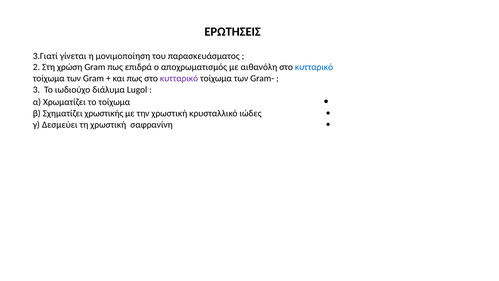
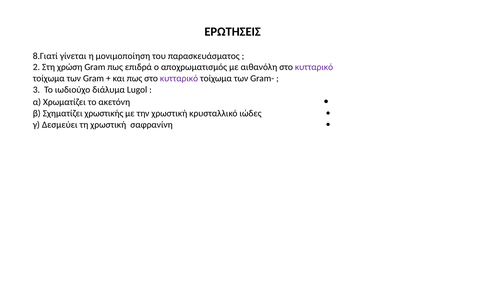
3.Γιατί: 3.Γιατί -> 8.Γιατί
κυτταρικό at (314, 67) colour: blue -> purple
το τοίχωμα: τοίχωμα -> ακετόνη
